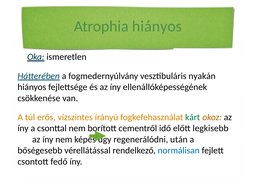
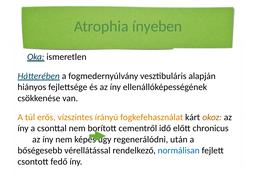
Atrophia hiányos: hiányos -> ínyeben
nyakán: nyakán -> alapján
kárt colour: green -> black
legkisebb: legkisebb -> chronicus
